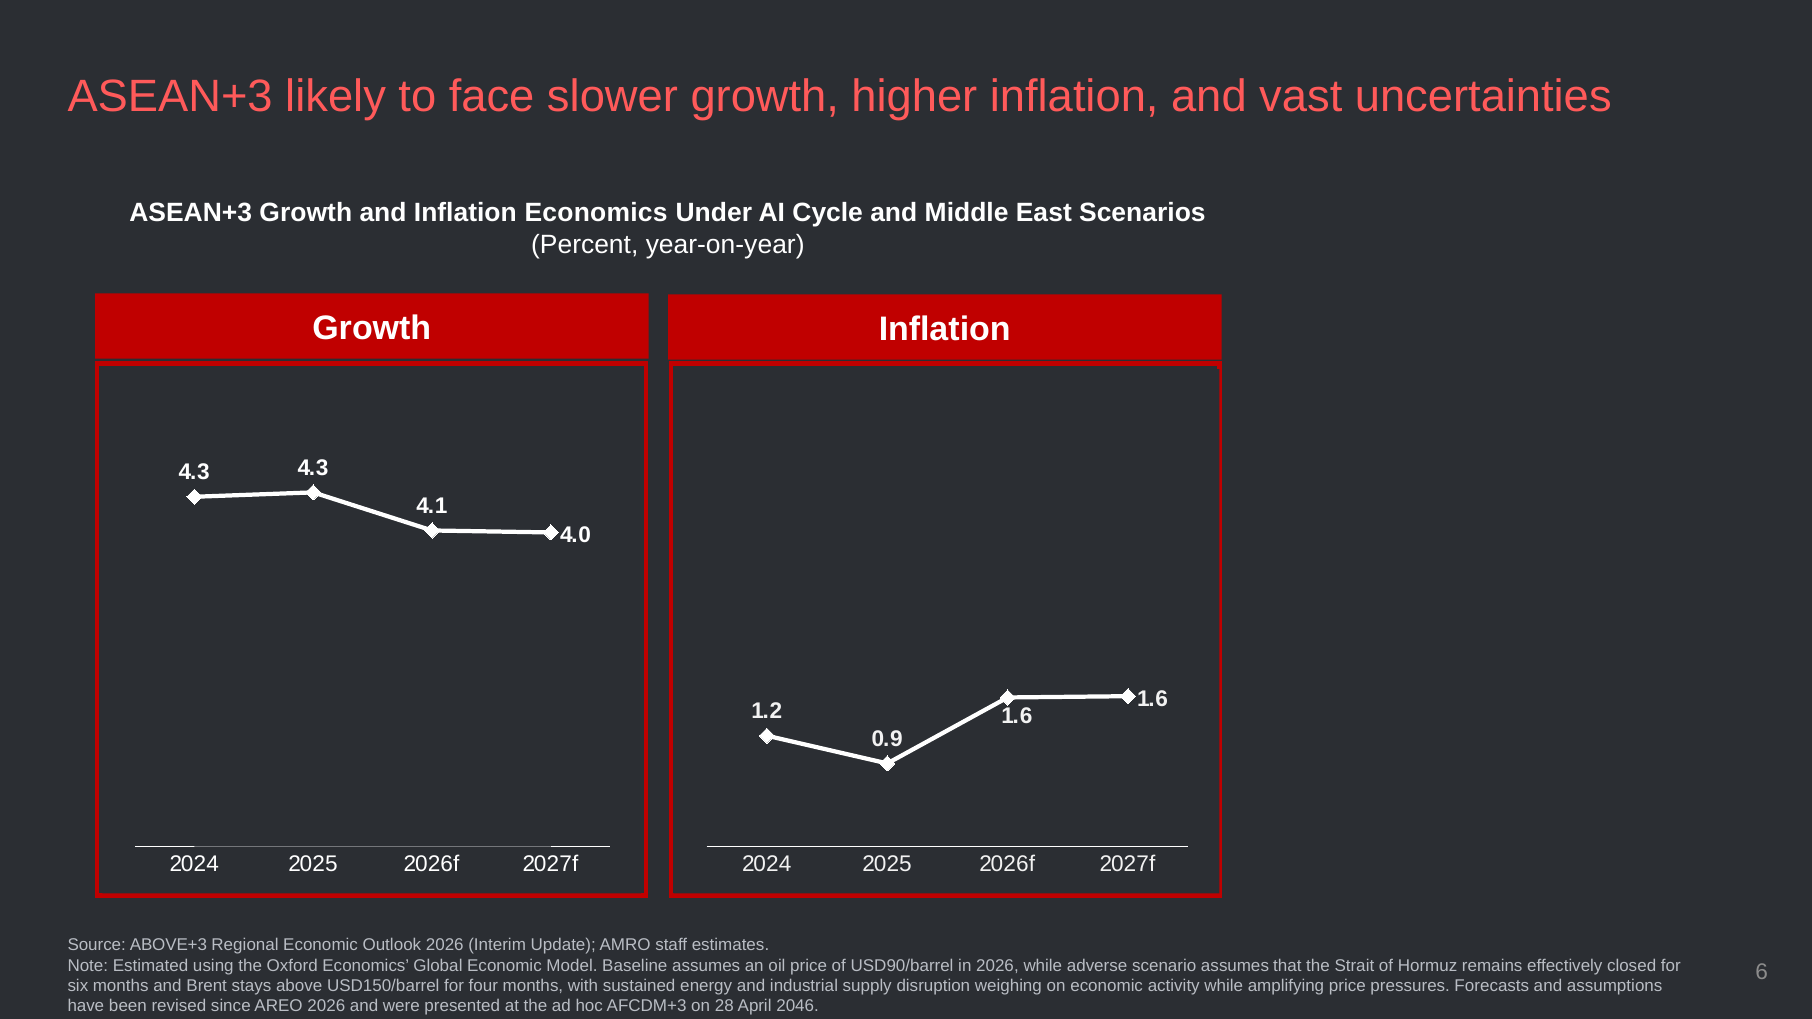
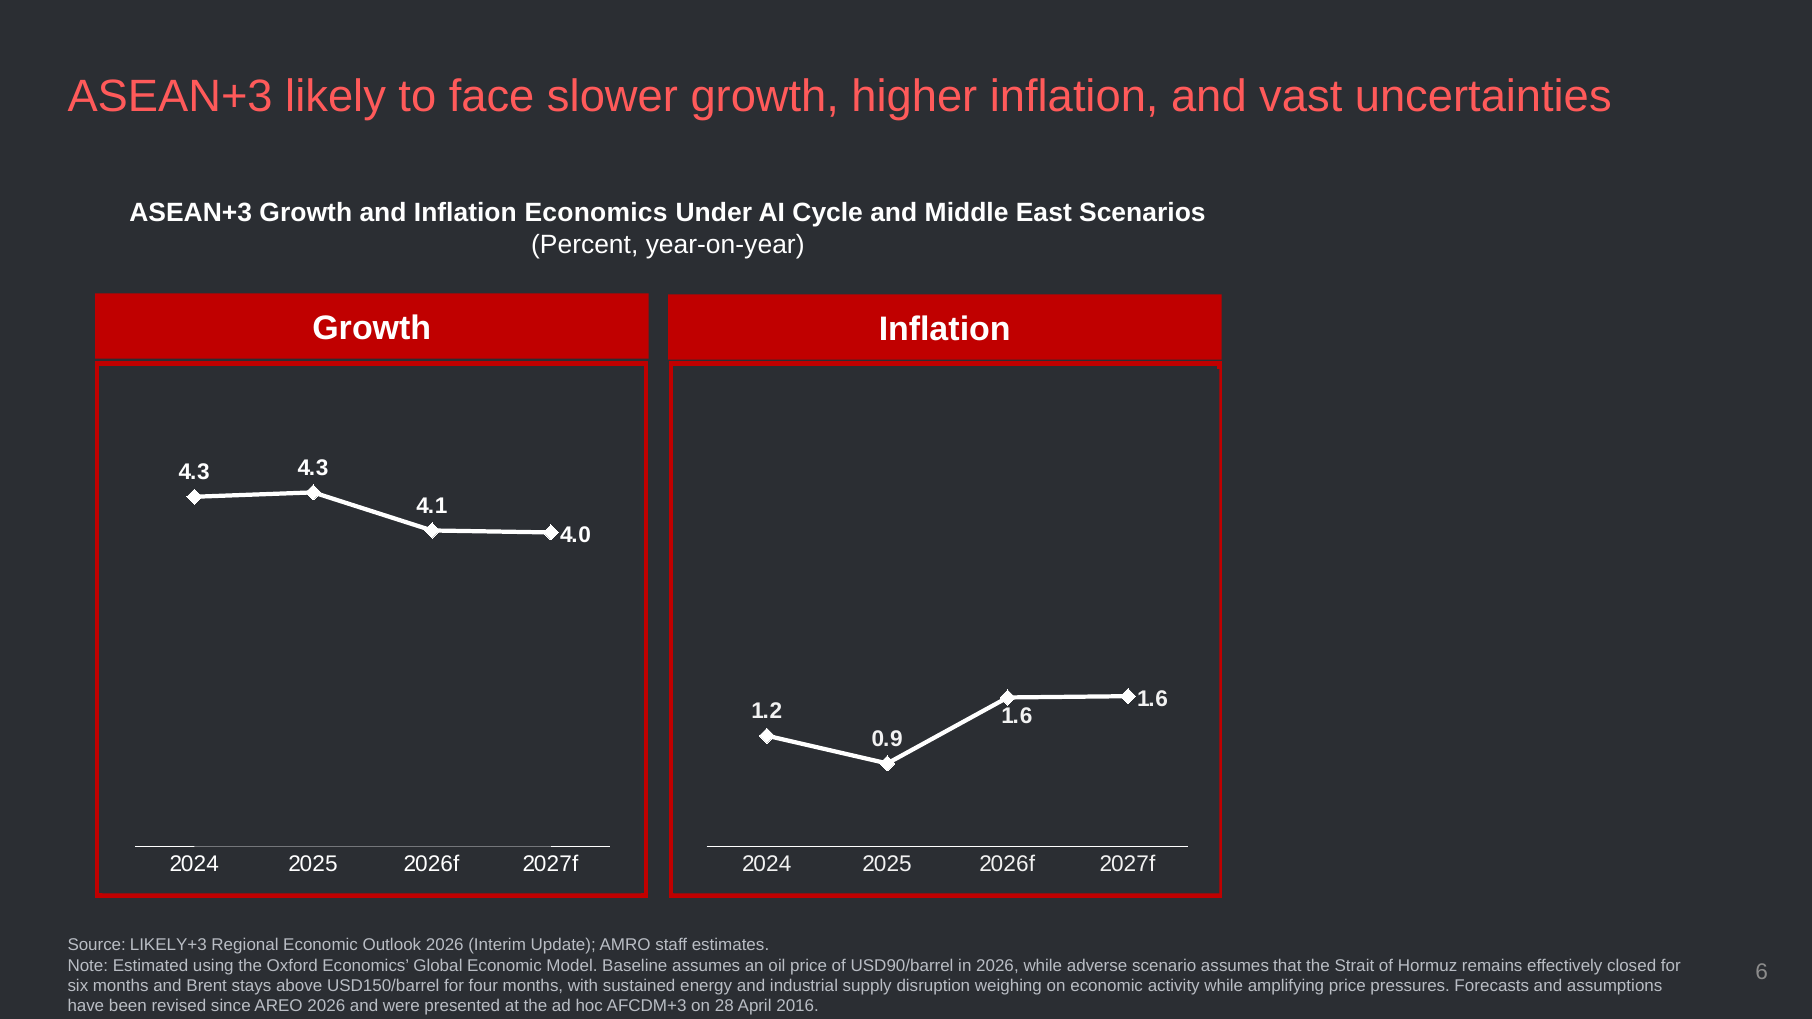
ABOVE+3: ABOVE+3 -> LIKELY+3
2046: 2046 -> 2016
